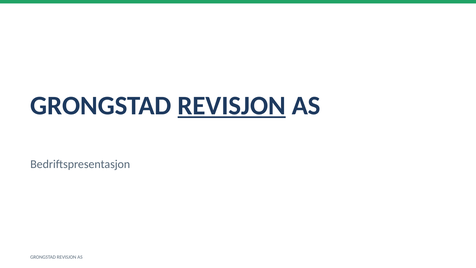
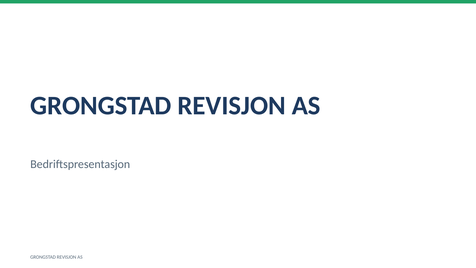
REVISJON at (232, 106) underline: present -> none
